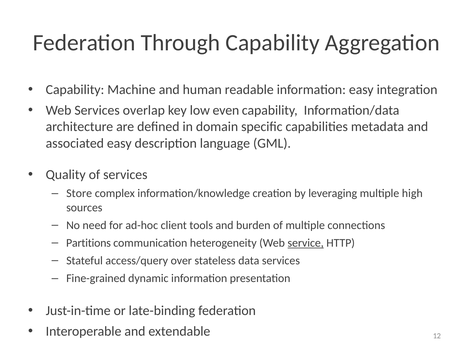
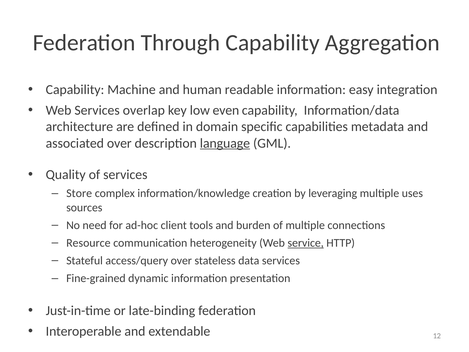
associated easy: easy -> over
language underline: none -> present
high: high -> uses
Partitions: Partitions -> Resource
